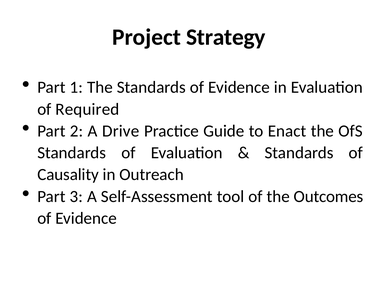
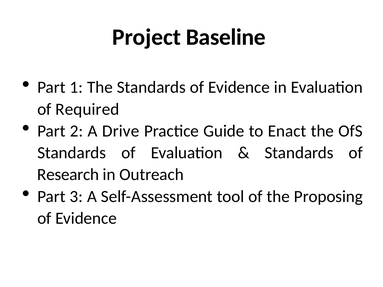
Strategy: Strategy -> Baseline
Causality: Causality -> Research
Outcomes: Outcomes -> Proposing
